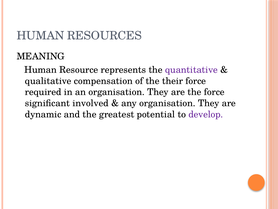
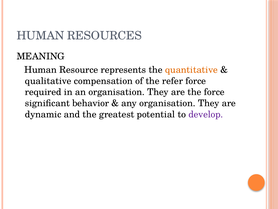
quantitative colour: purple -> orange
their: their -> refer
involved: involved -> behavior
